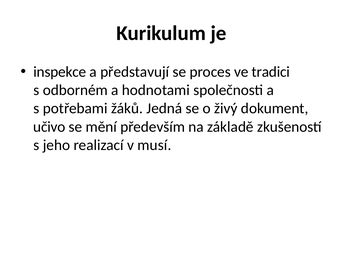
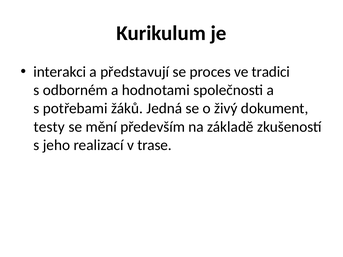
inspekce: inspekce -> interakci
učivo: učivo -> testy
musí: musí -> trase
